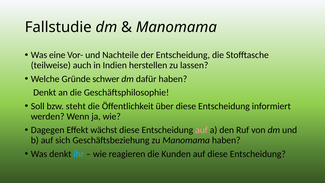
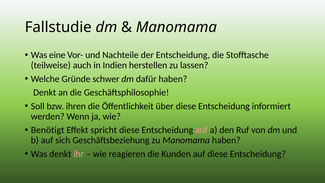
steht: steht -> ihren
Dagegen: Dagegen -> Benötigt
wächst: wächst -> spricht
ihr colour: light blue -> pink
